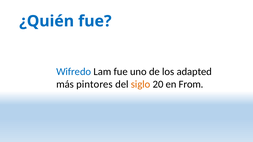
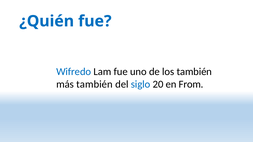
los adapted: adapted -> también
más pintores: pintores -> también
siglo colour: orange -> blue
